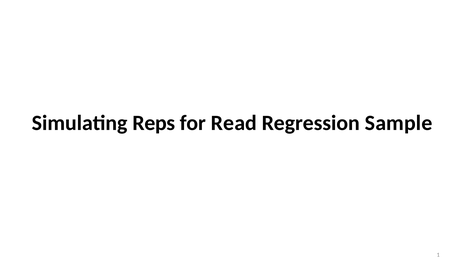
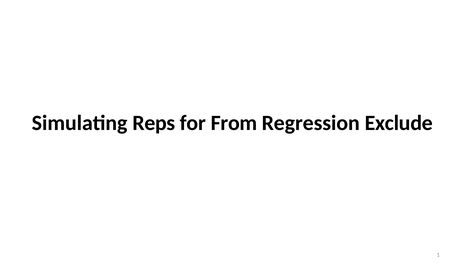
Read: Read -> From
Sample: Sample -> Exclude
